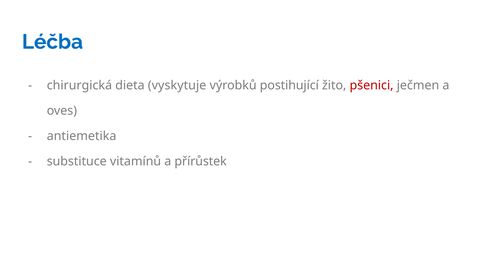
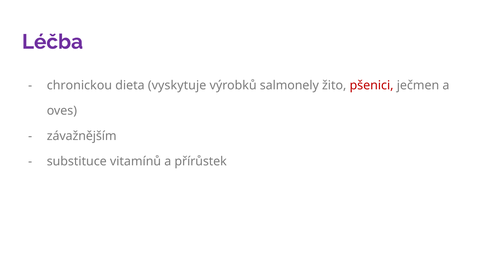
Léčba colour: blue -> purple
chirurgická: chirurgická -> chronickou
postihující: postihující -> salmonely
antiemetika: antiemetika -> závažnějším
